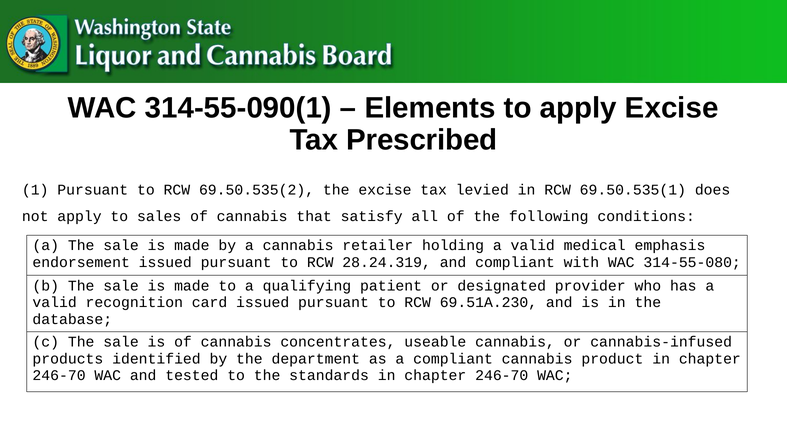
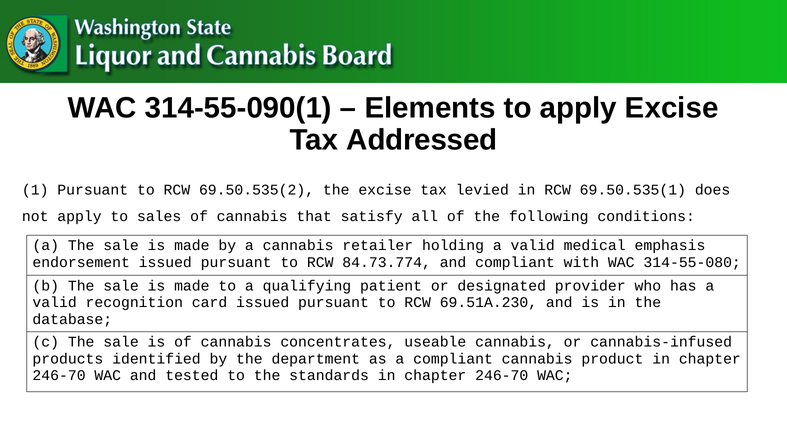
Prescribed: Prescribed -> Addressed
28.24.319: 28.24.319 -> 84.73.774
